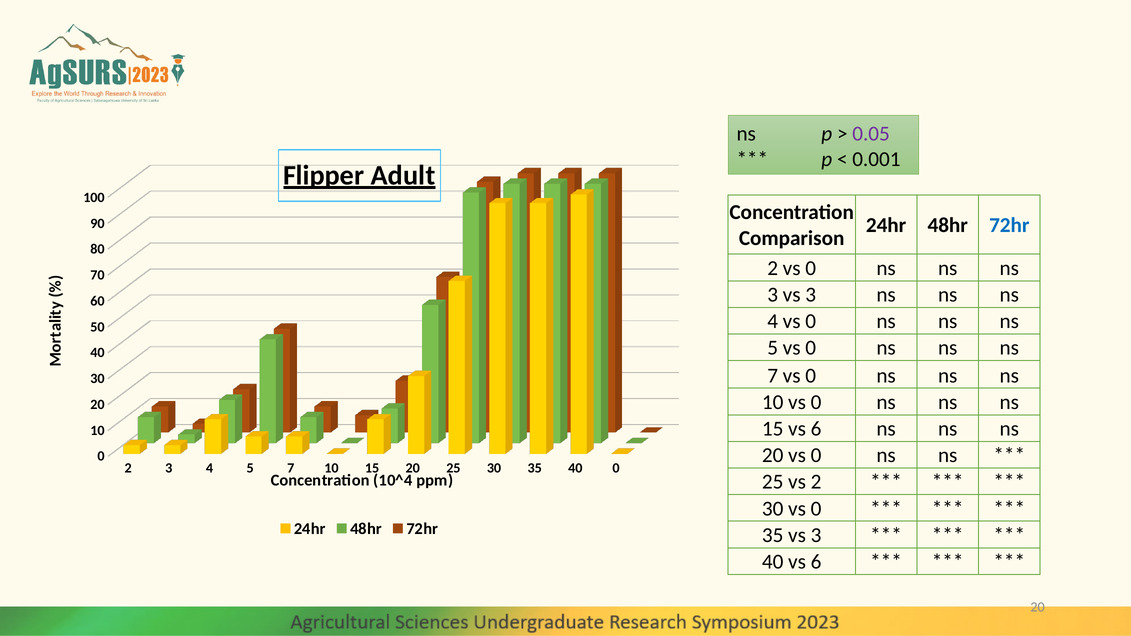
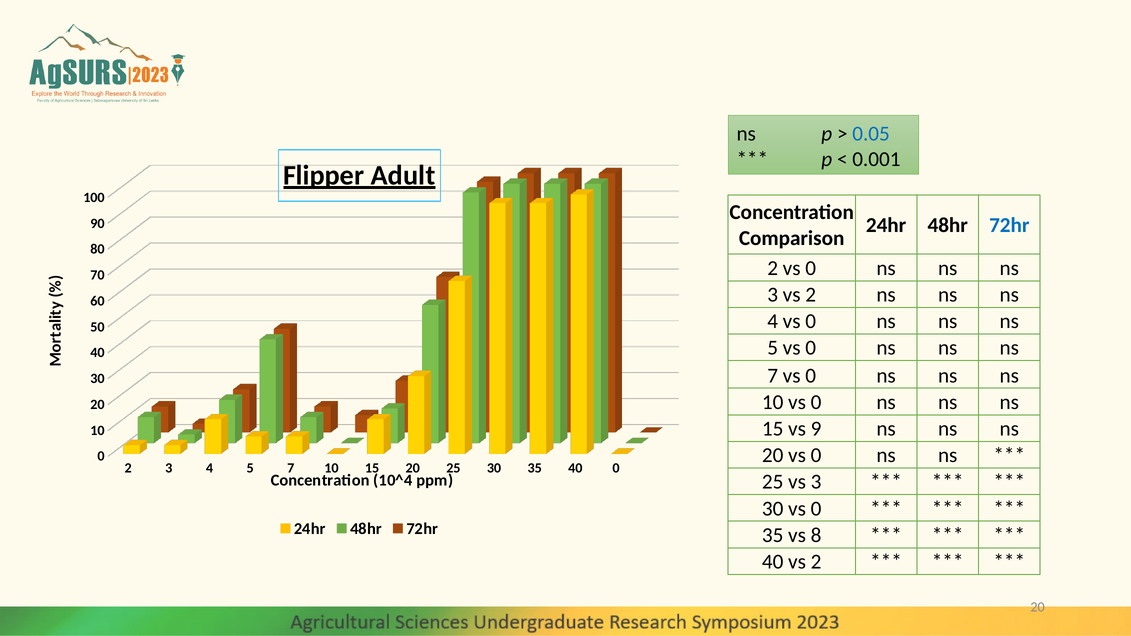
0.05 colour: purple -> blue
3 vs 3: 3 -> 2
15 vs 6: 6 -> 9
vs 2: 2 -> 3
35 vs 3: 3 -> 8
40 vs 6: 6 -> 2
